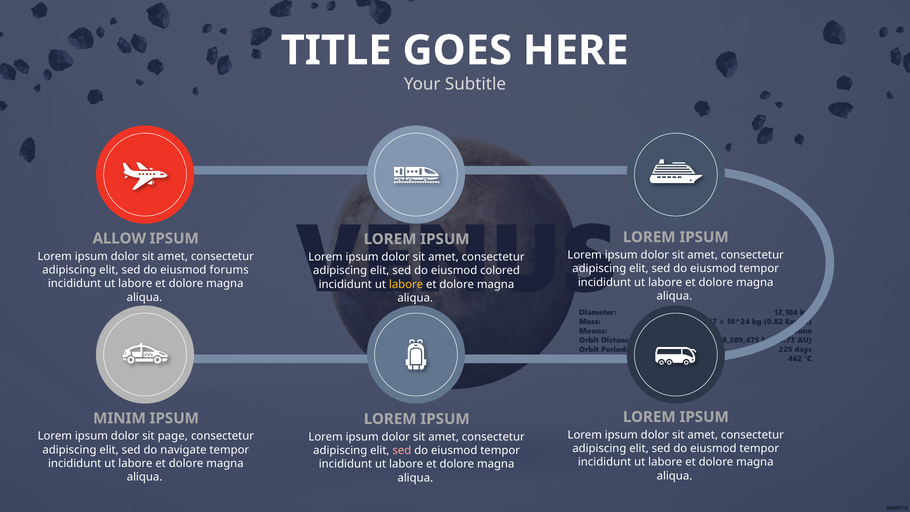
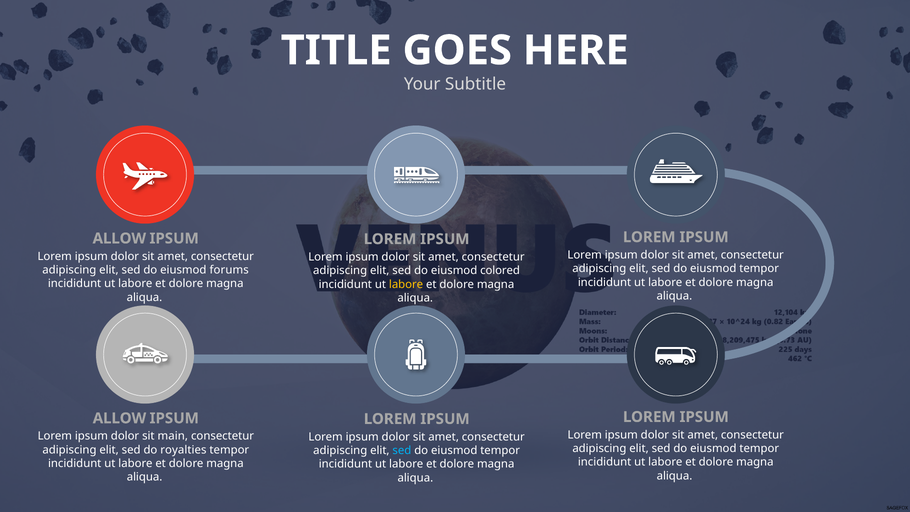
MINIM at (119, 418): MINIM -> ALLOW
page: page -> main
navigate: navigate -> royalties
sed at (402, 450) colour: pink -> light blue
